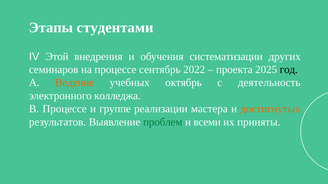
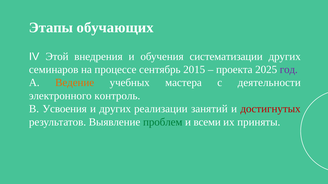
студентами: студентами -> обучающих
2022: 2022 -> 2015
год colour: black -> purple
октябрь: октябрь -> мастера
деятельность: деятельность -> деятельности
колледжа: колледжа -> контроль
В Процессе: Процессе -> Усвоения
и группе: группе -> других
мастера: мастера -> занятий
достигнутых colour: orange -> red
